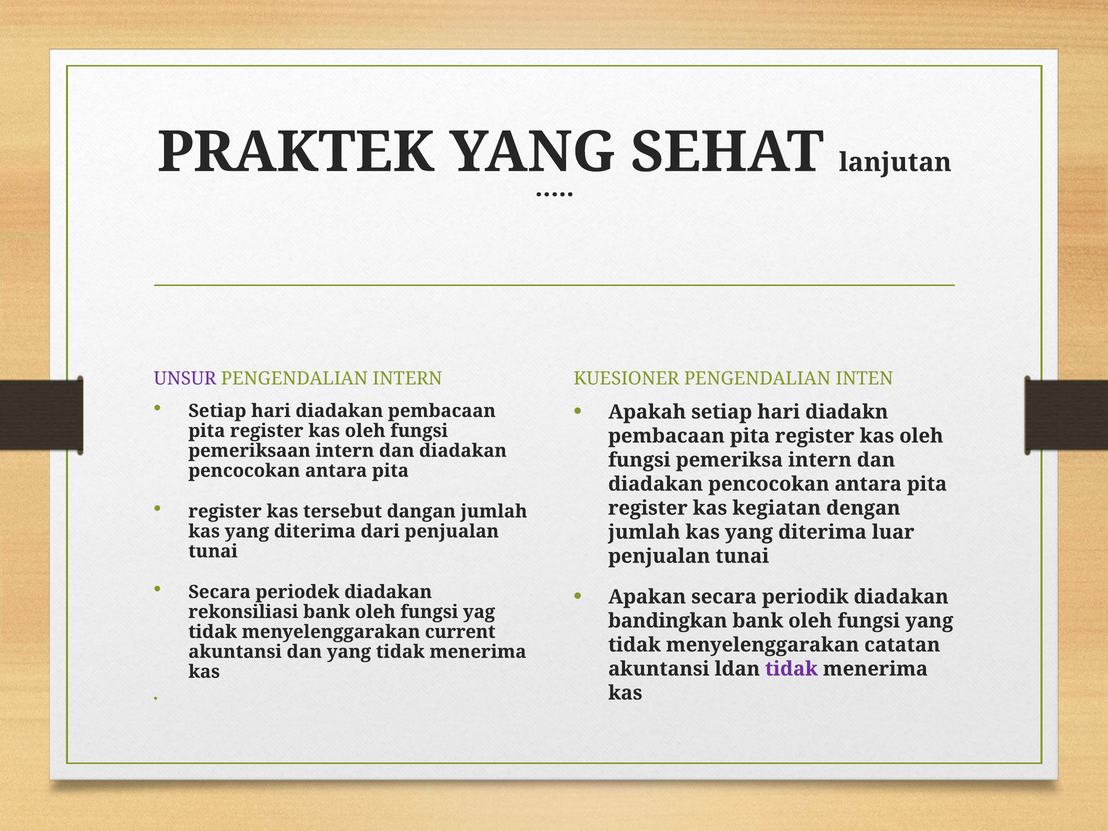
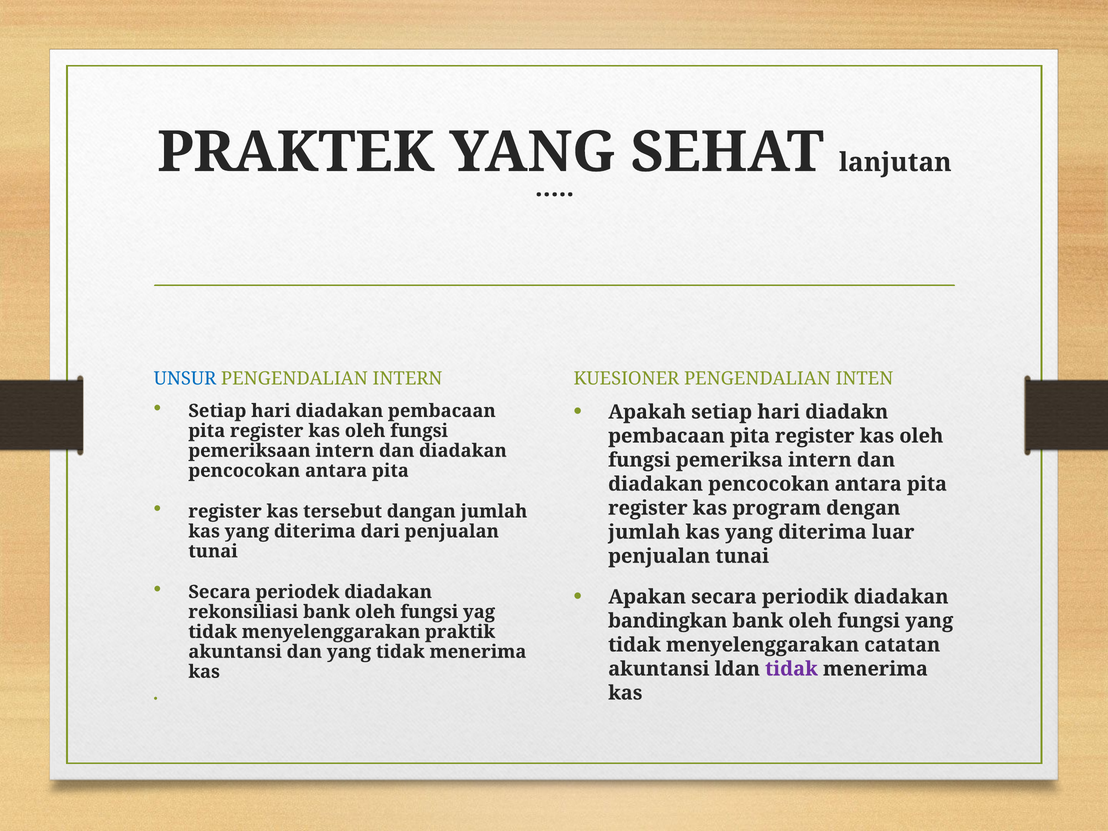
UNSUR colour: purple -> blue
kegiatan: kegiatan -> program
current: current -> praktik
